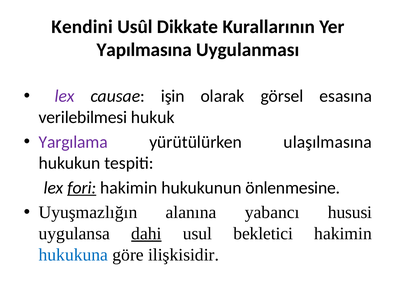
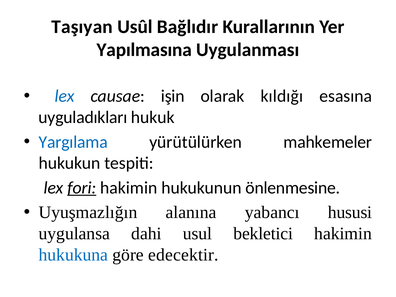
Kendini: Kendini -> Taşıyan
Dikkate: Dikkate -> Bağlıdır
lex at (65, 96) colour: purple -> blue
görsel: görsel -> kıldığı
verilebilmesi: verilebilmesi -> uyguladıkları
Yargılama colour: purple -> blue
ulaşılmasına: ulaşılmasına -> mahkemeler
dahi underline: present -> none
ilişkisidir: ilişkisidir -> edecektir
